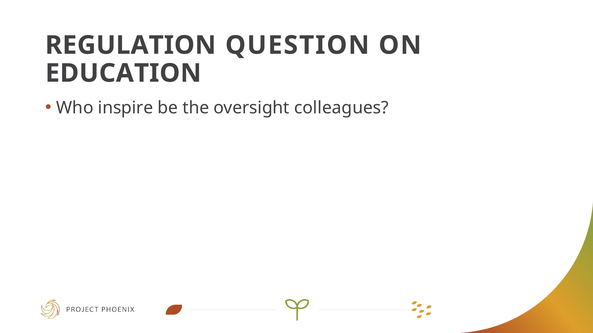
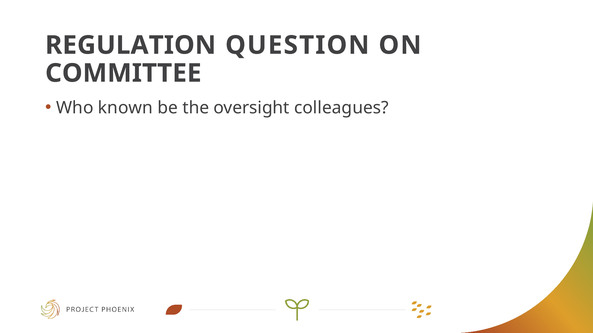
EDUCATION: EDUCATION -> COMMITTEE
inspire: inspire -> known
